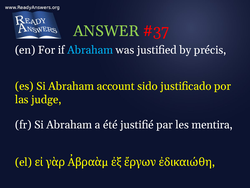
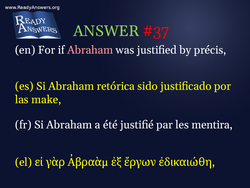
Abraham at (90, 50) colour: light blue -> pink
account: account -> retórica
judge: judge -> make
